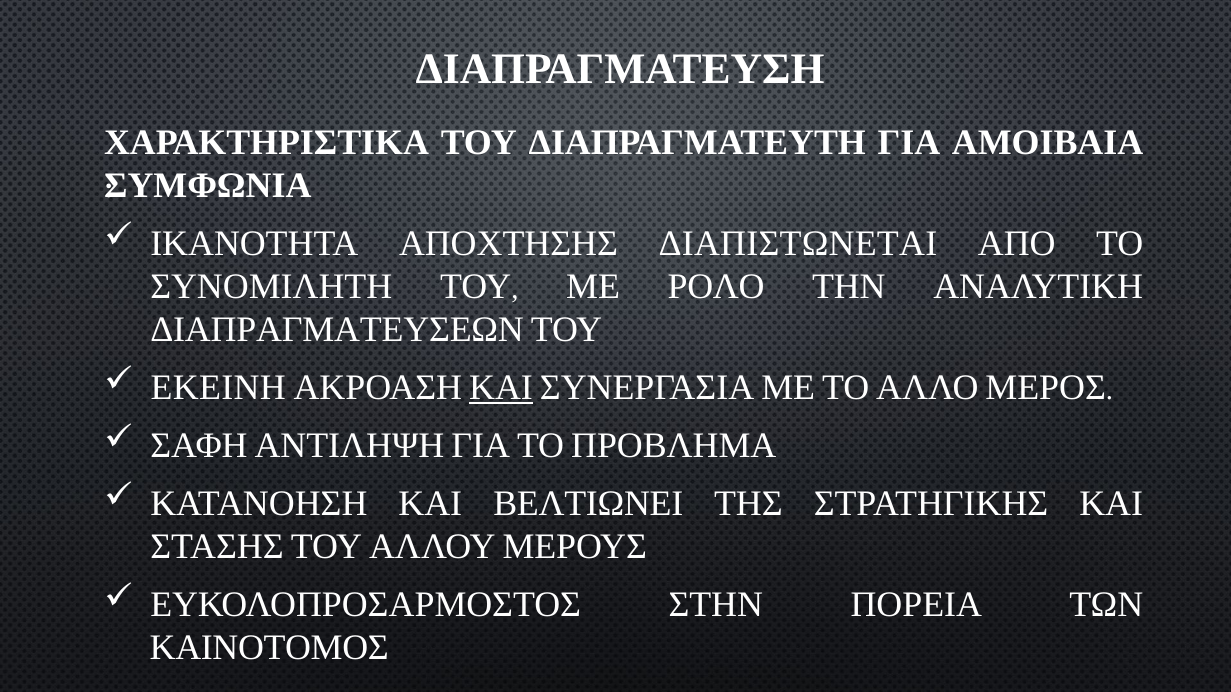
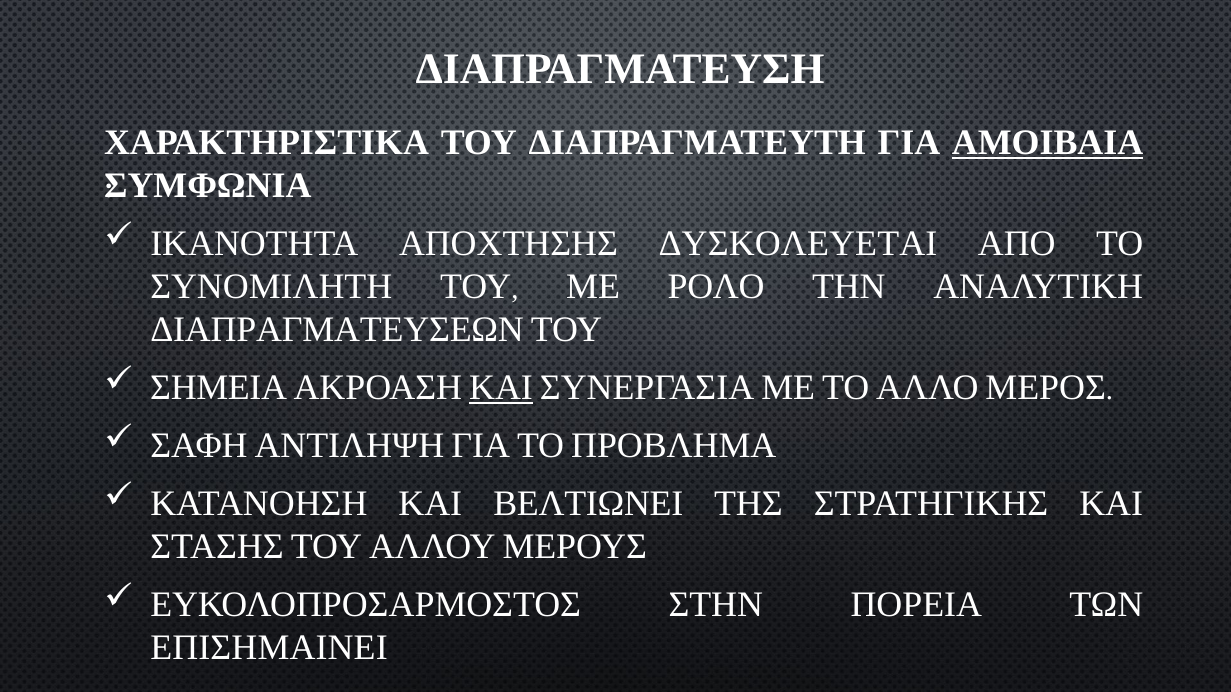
ΑΜΟΙΒΑΙΑ underline: none -> present
ΔΙΑΠΙΣΤΩΝΕΤΑΙ: ΔΙΑΠΙΣΤΩΝΕΤΑΙ -> ΔΥΣΚΟΛΕΥΕΤΑΙ
ΕΚΕΙΝΗ: ΕΚΕΙΝΗ -> ΣΗΜΕΙΑ
ΚΑΙΝΟΤΟΜΟΣ: ΚΑΙΝΟΤΟΜΟΣ -> ΕΠΙΣΗΜΑΙΝΕΙ
